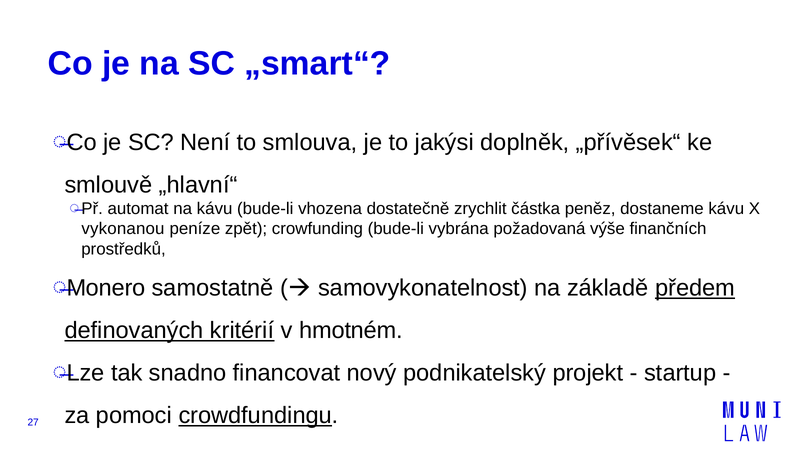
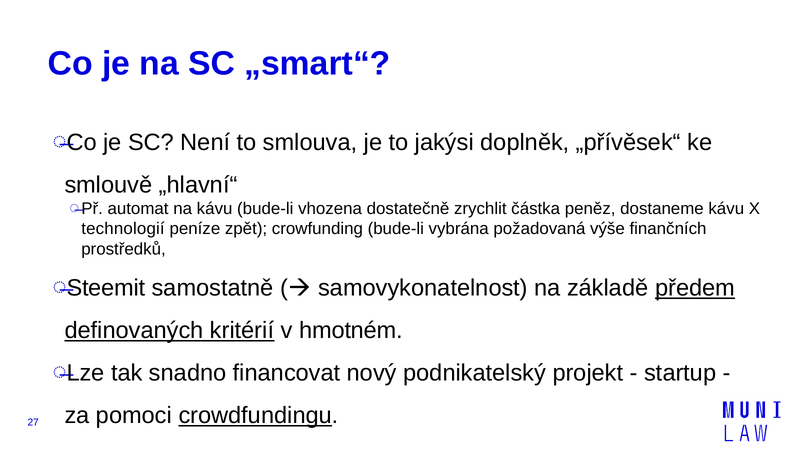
vykonanou: vykonanou -> technologií
Monero: Monero -> Steemit
